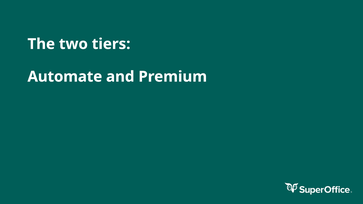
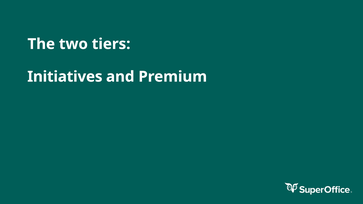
Automate: Automate -> Initiatives
